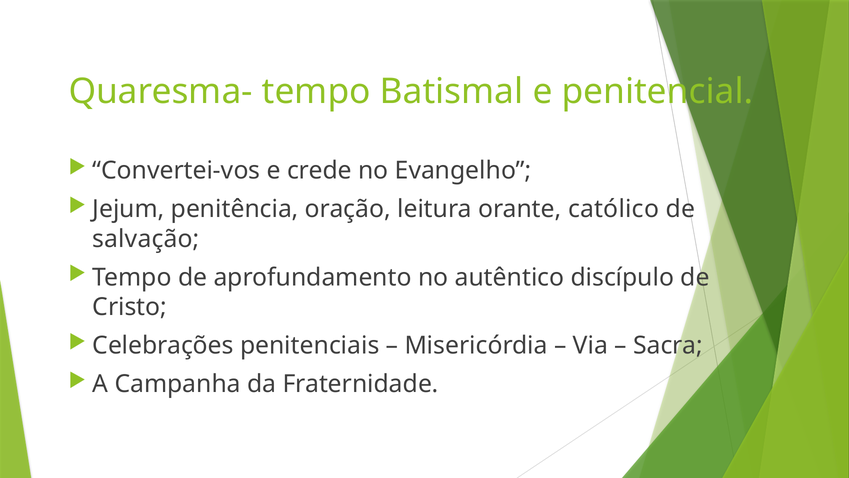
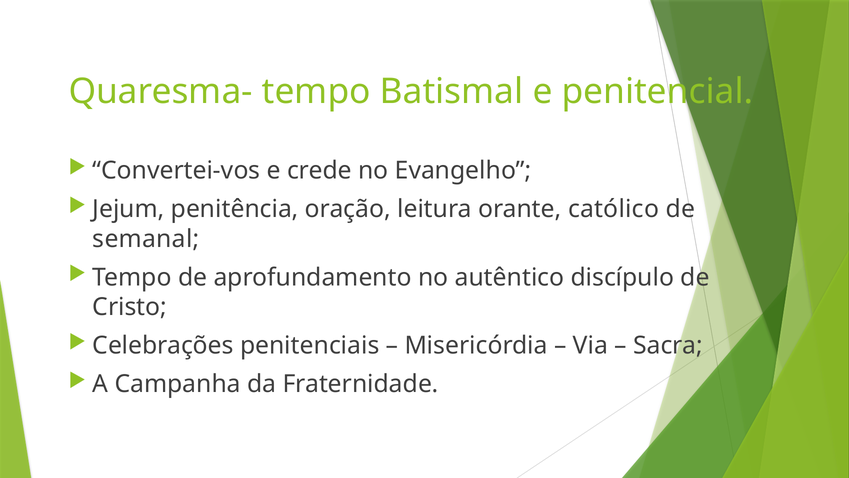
salvação: salvação -> semanal
